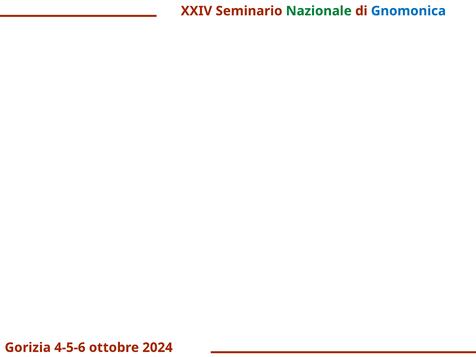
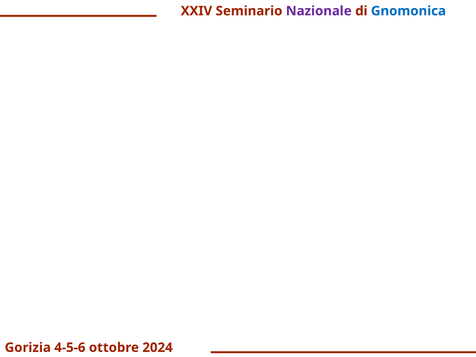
Nazionale colour: green -> purple
